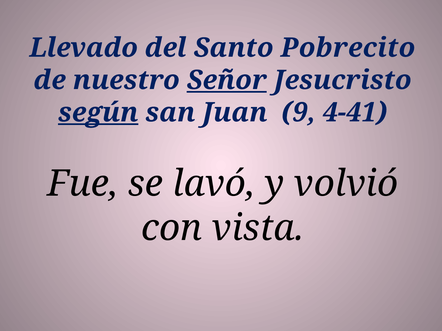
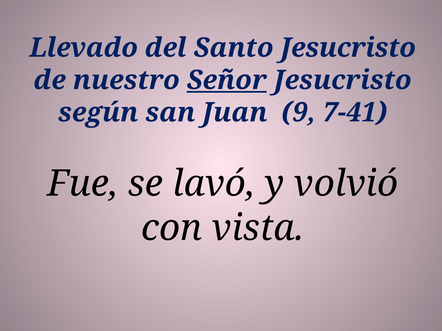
Santo Pobrecito: Pobrecito -> Jesucristo
según underline: present -> none
4-41: 4-41 -> 7-41
